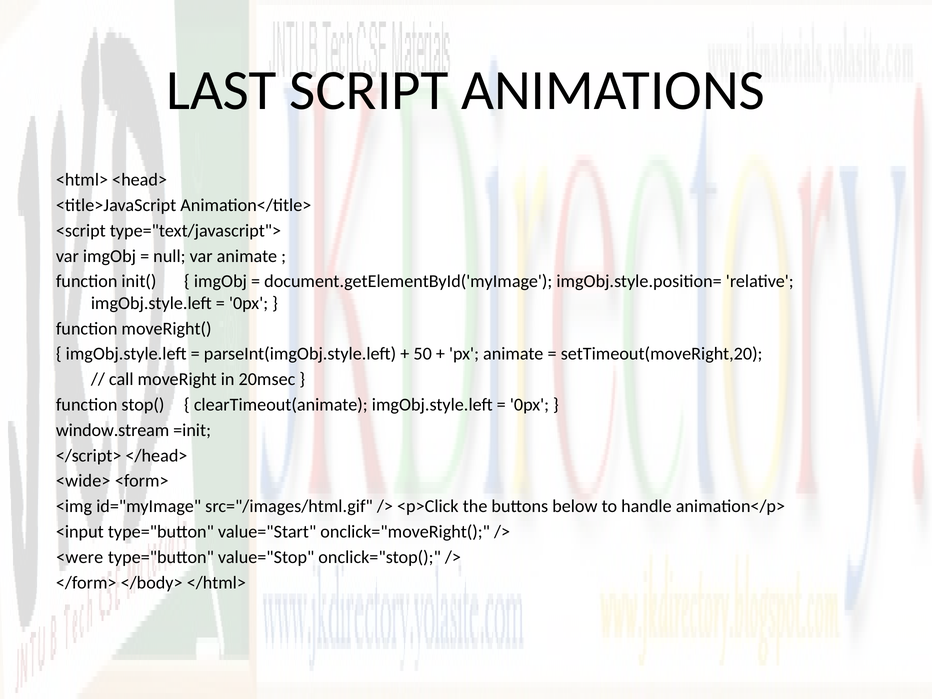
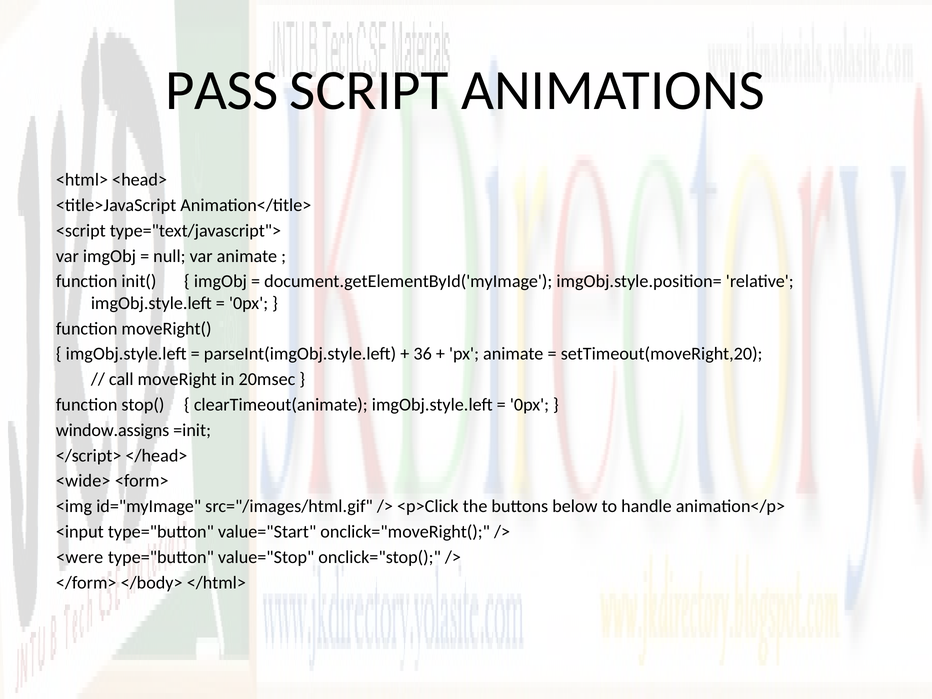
LAST: LAST -> PASS
50: 50 -> 36
window.stream: window.stream -> window.assigns
